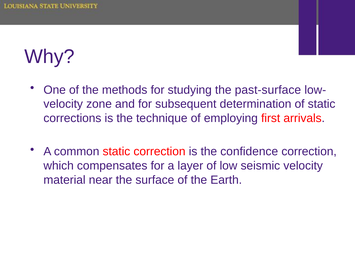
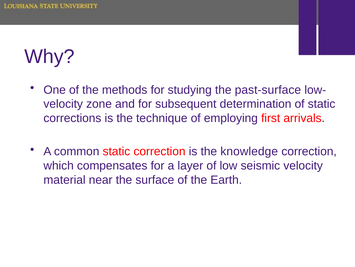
confidence: confidence -> knowledge
